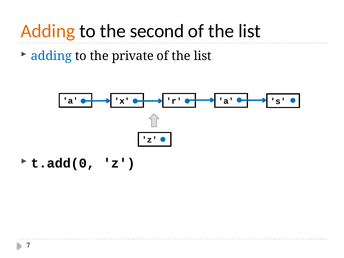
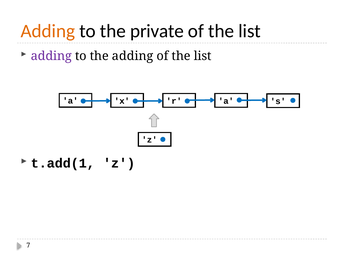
second: second -> private
adding at (51, 56) colour: blue -> purple
the private: private -> adding
t.add(0: t.add(0 -> t.add(1
